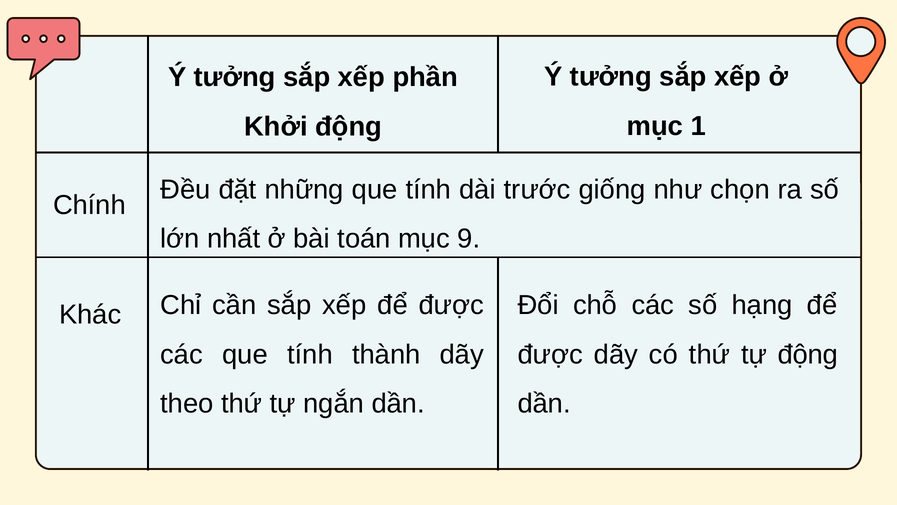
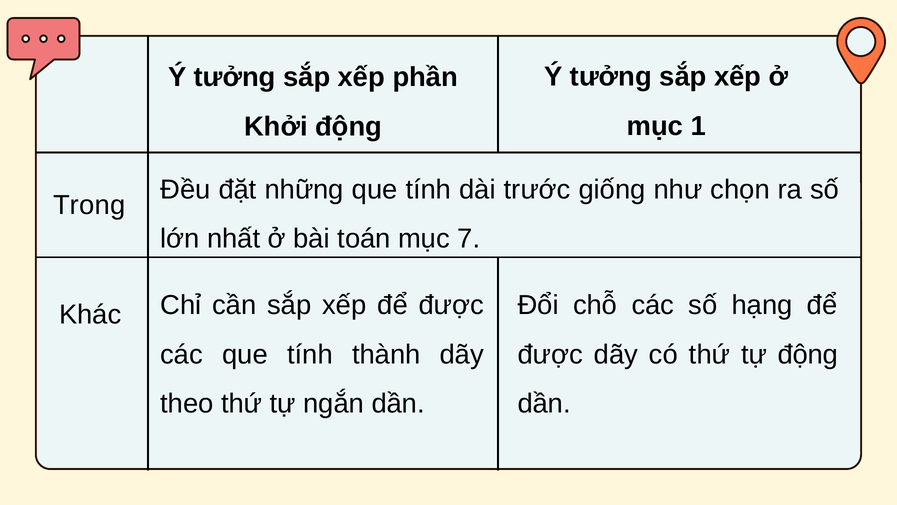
Chính: Chính -> Trong
9: 9 -> 7
